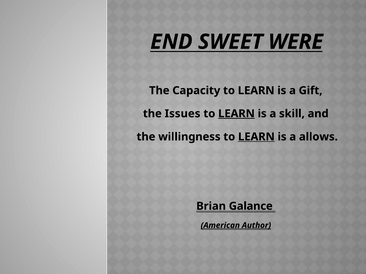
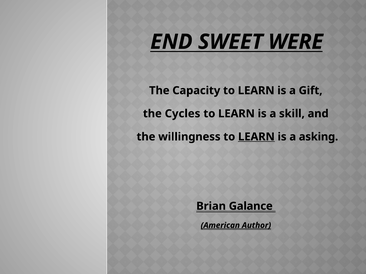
Issues: Issues -> Cycles
LEARN at (236, 114) underline: present -> none
allows: allows -> asking
